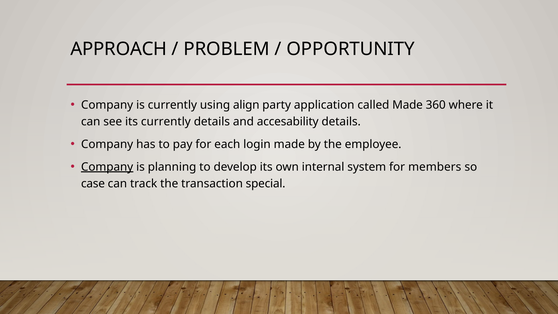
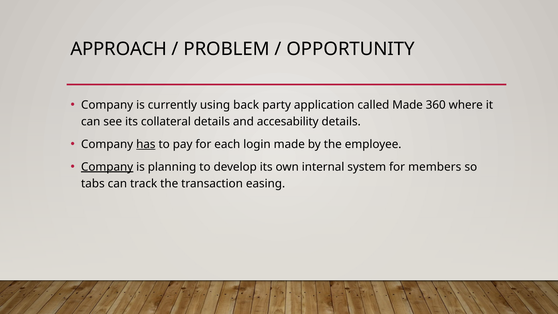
align: align -> back
its currently: currently -> collateral
has underline: none -> present
case: case -> tabs
special: special -> easing
